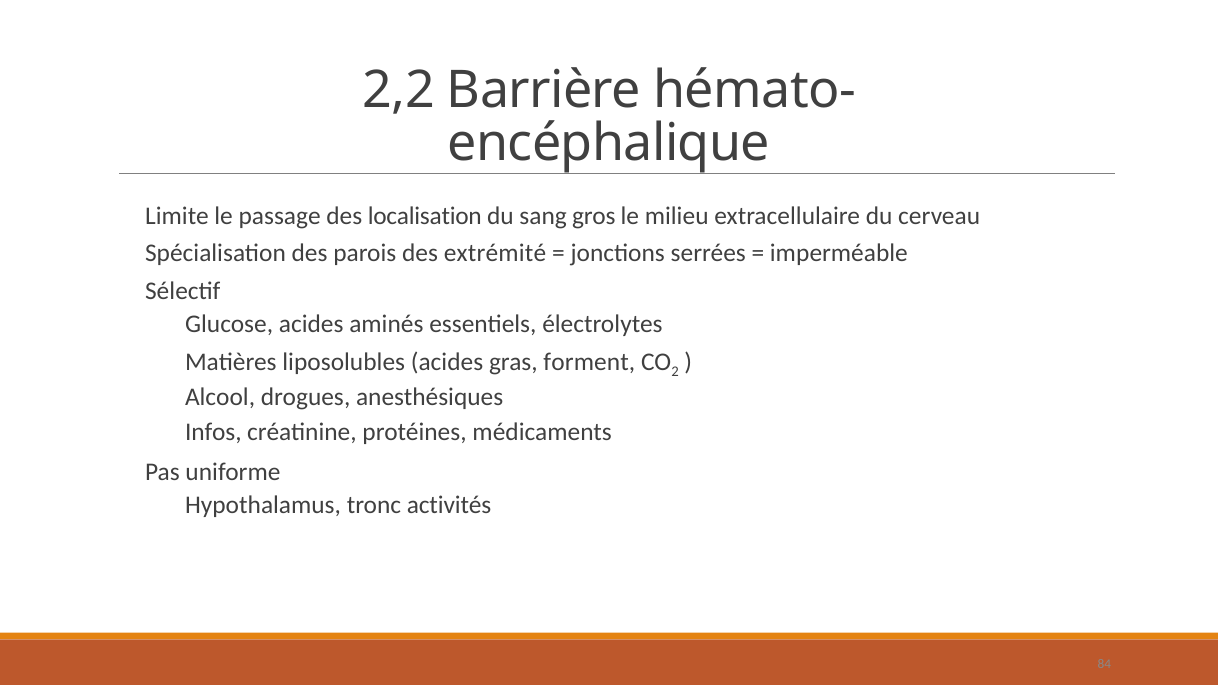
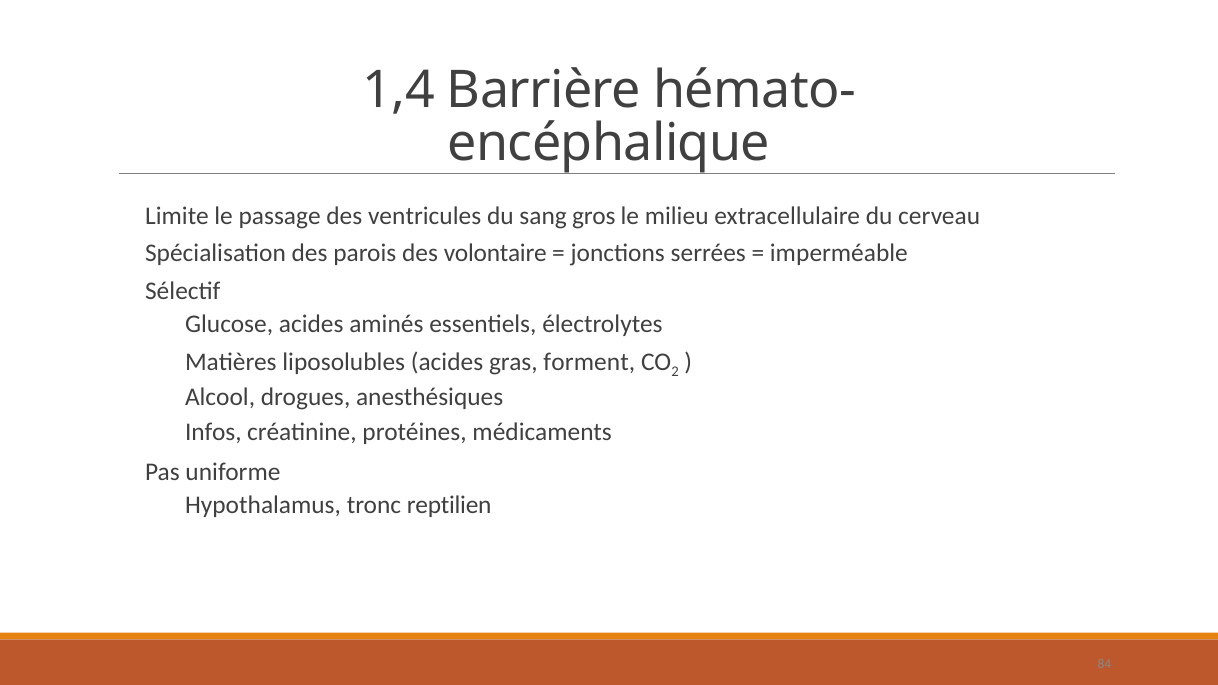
2,2: 2,2 -> 1,4
localisation: localisation -> ventricules
extrémité: extrémité -> volontaire
activités: activités -> reptilien
